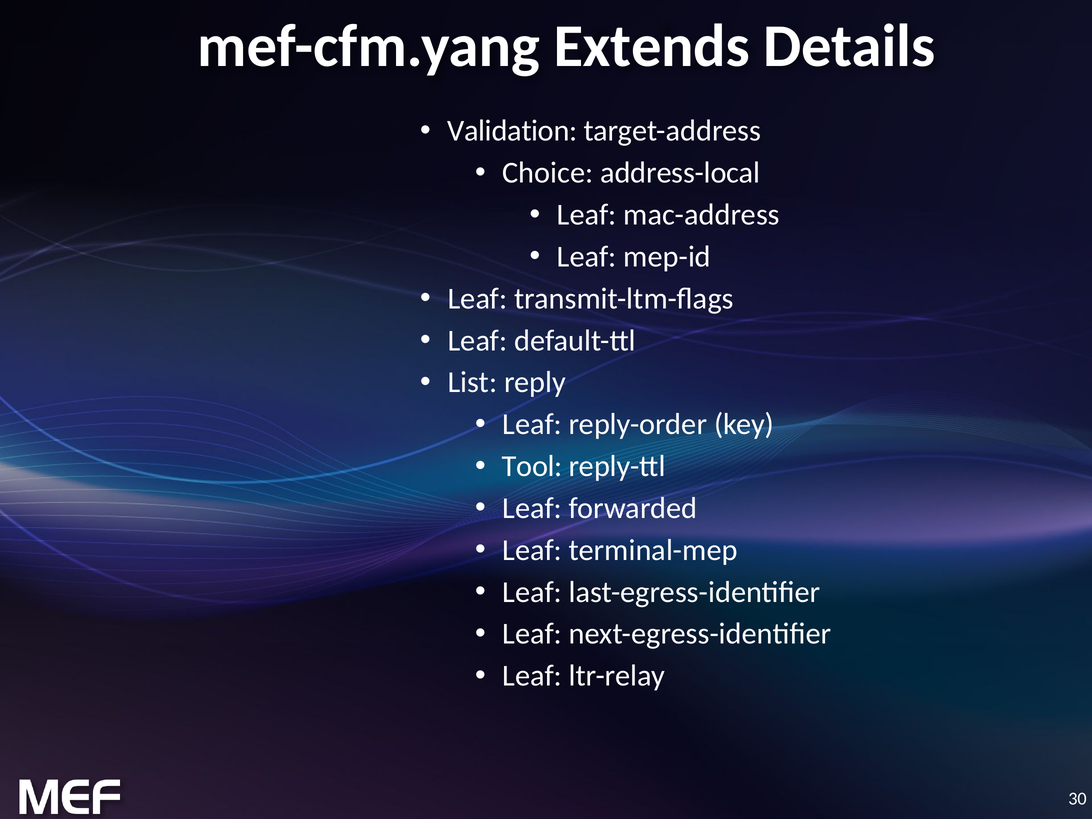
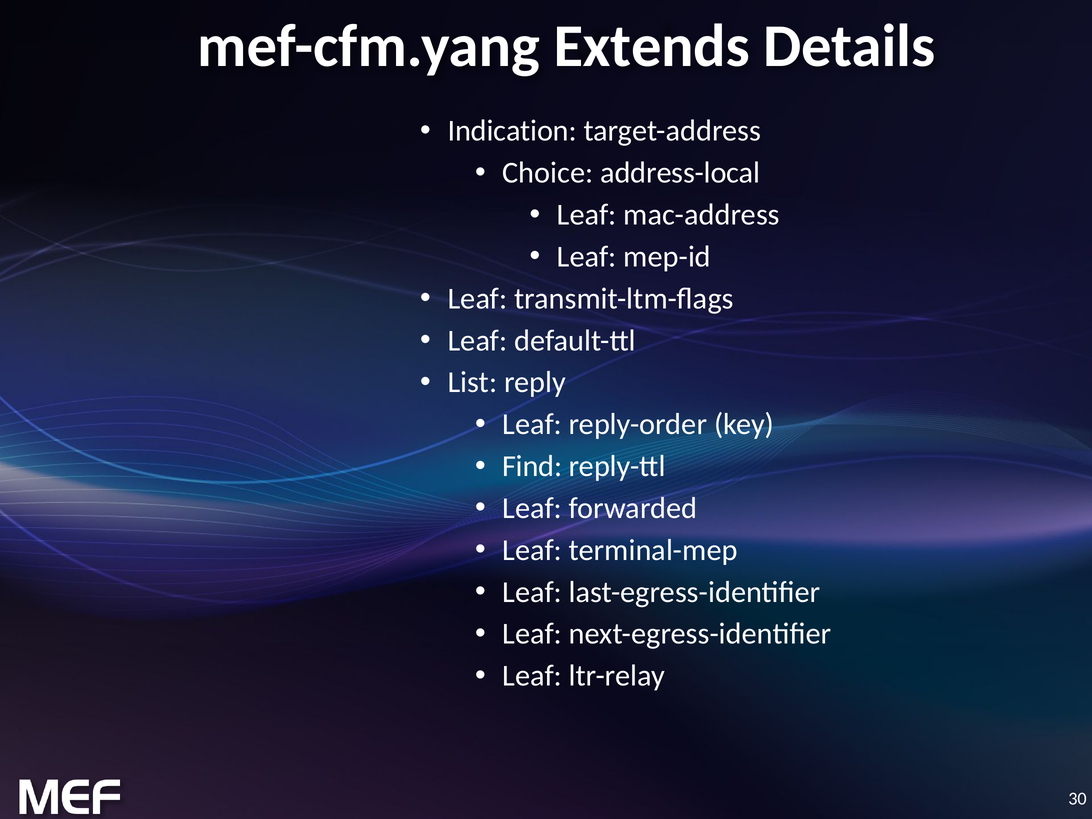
Validation: Validation -> Indication
Tool: Tool -> Find
